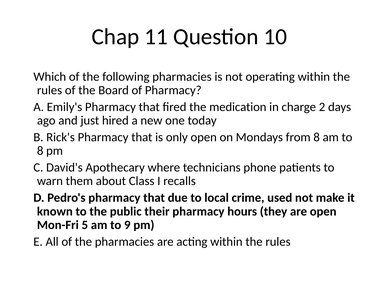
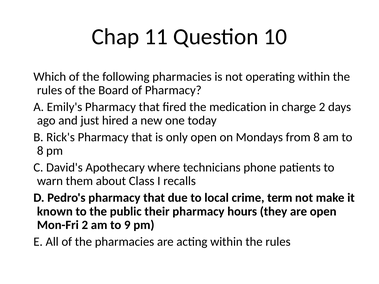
used: used -> term
Mon-Fri 5: 5 -> 2
